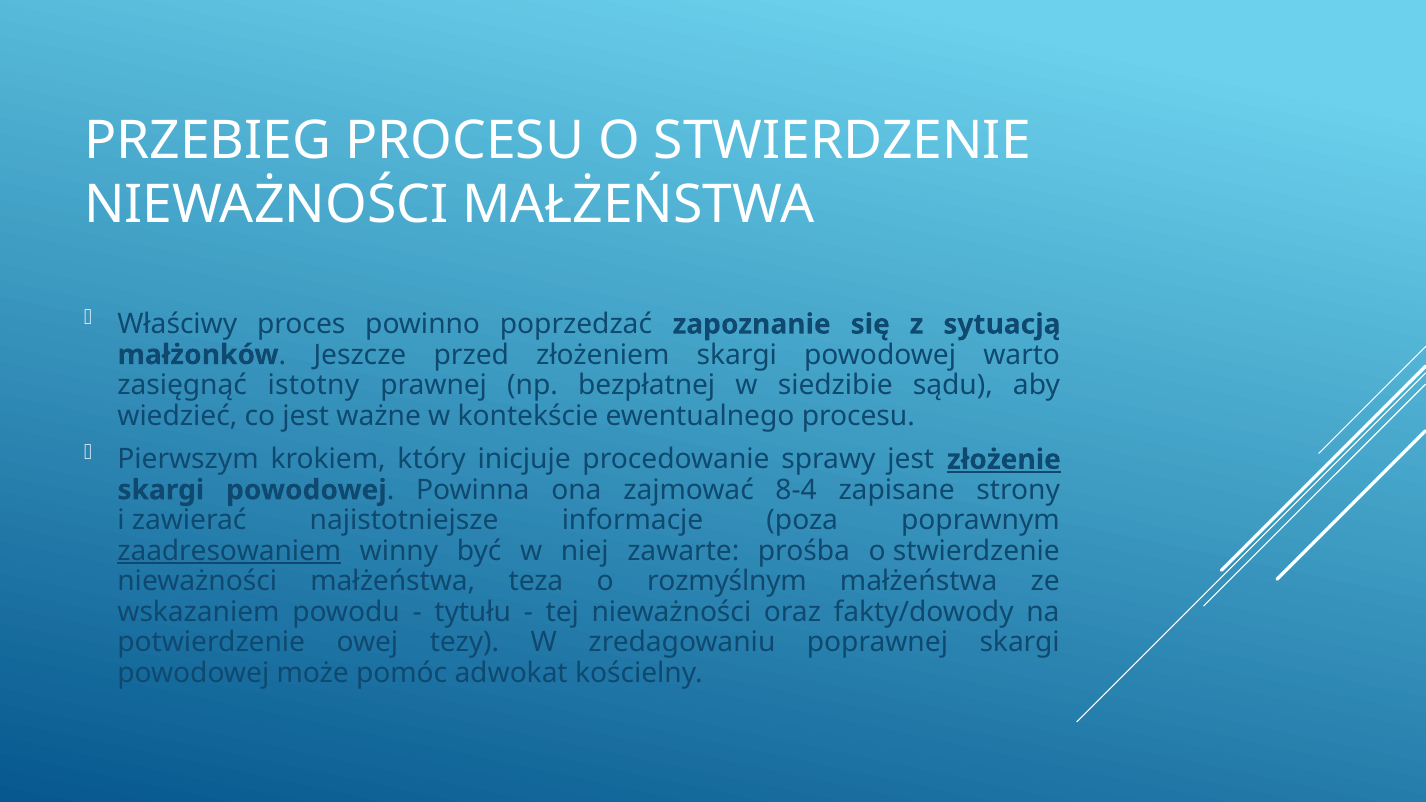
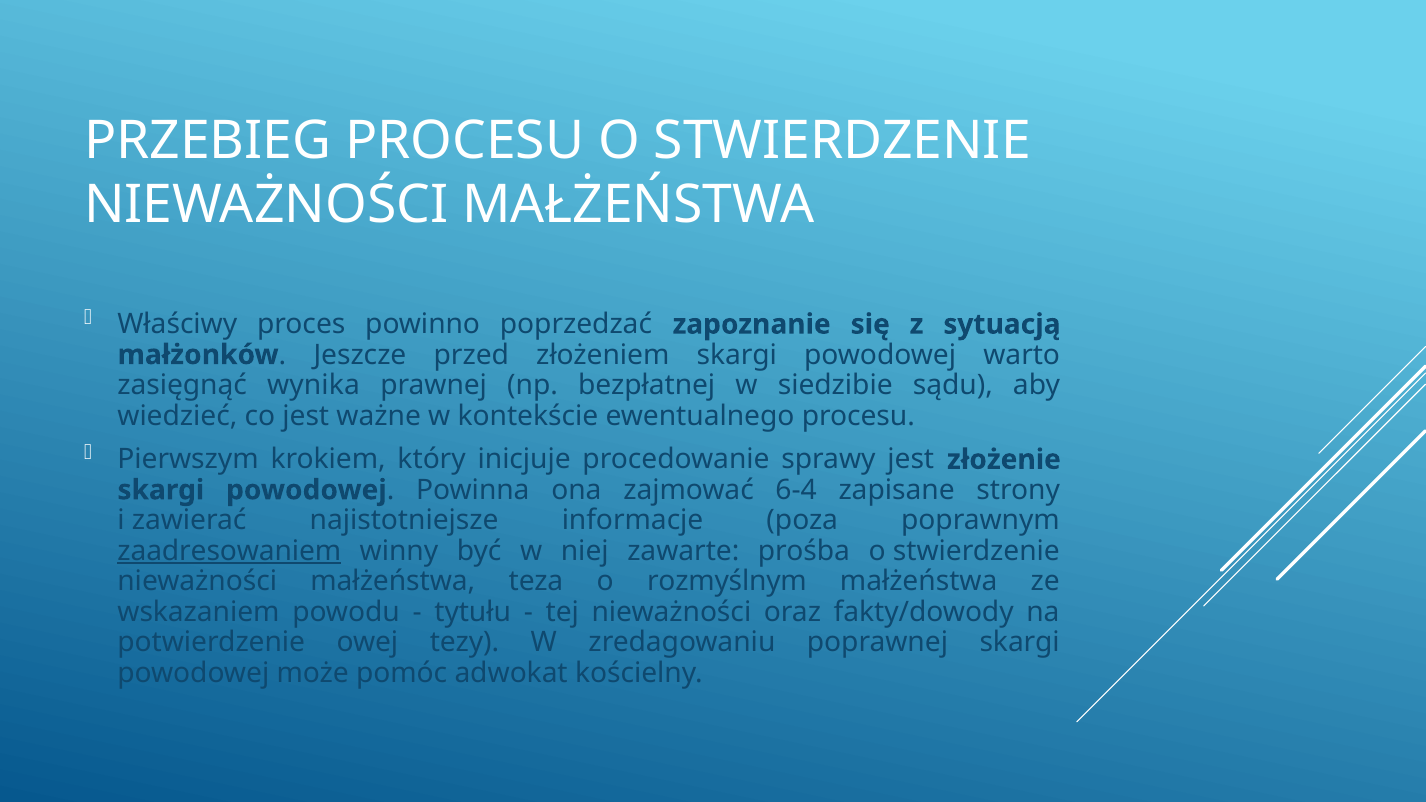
istotny: istotny -> wynika
złożenie underline: present -> none
8-4: 8-4 -> 6-4
